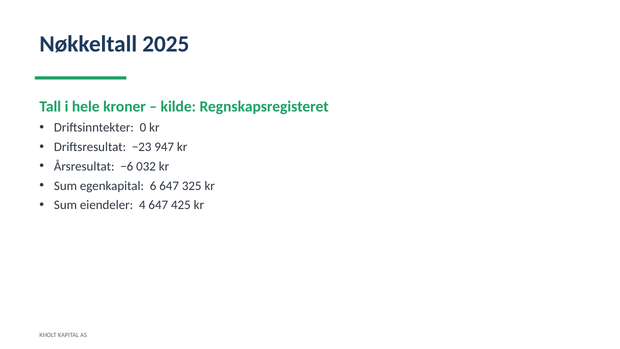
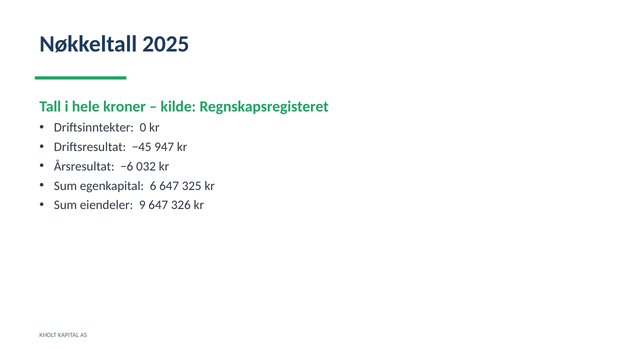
−23: −23 -> −45
4: 4 -> 9
425: 425 -> 326
